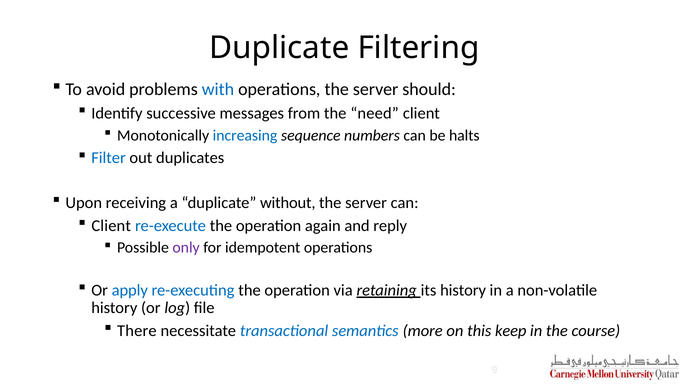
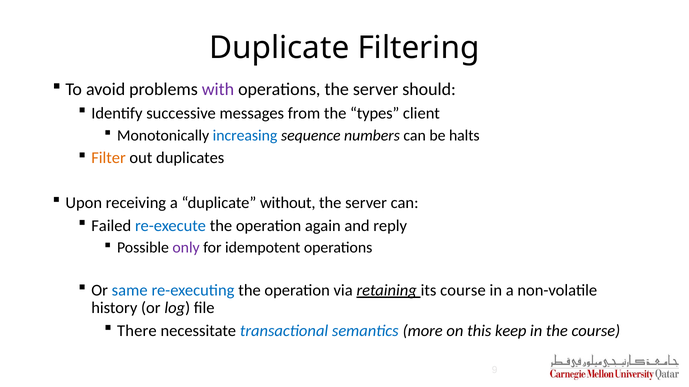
with colour: blue -> purple
need: need -> types
Filter colour: blue -> orange
Client at (111, 226): Client -> Failed
apply: apply -> same
its history: history -> course
